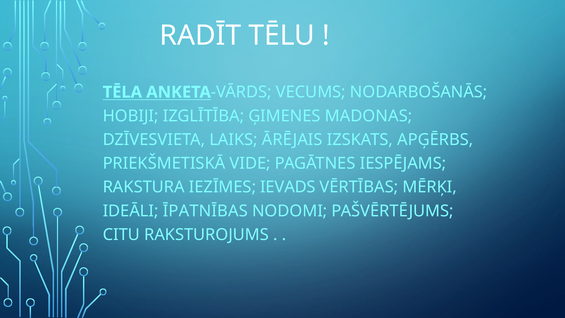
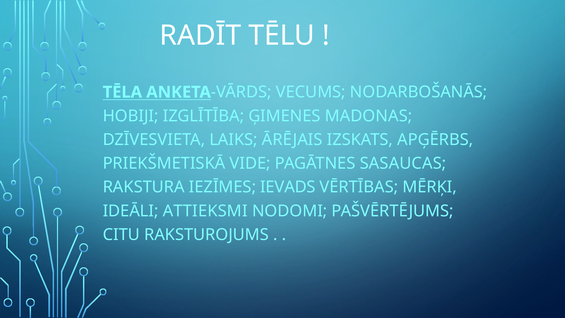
IESPĒJAMS: IESPĒJAMS -> SASAUCAS
ĪPATNĪBAS: ĪPATNĪBAS -> ATTIEKSMI
